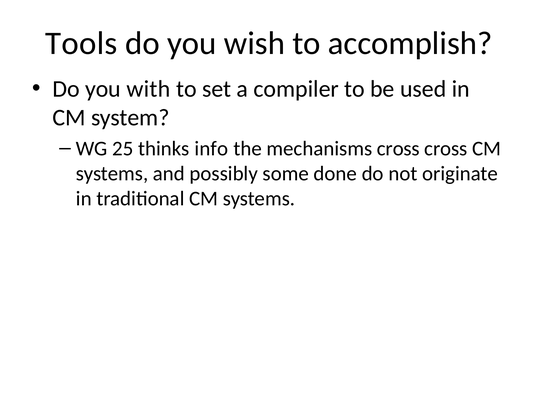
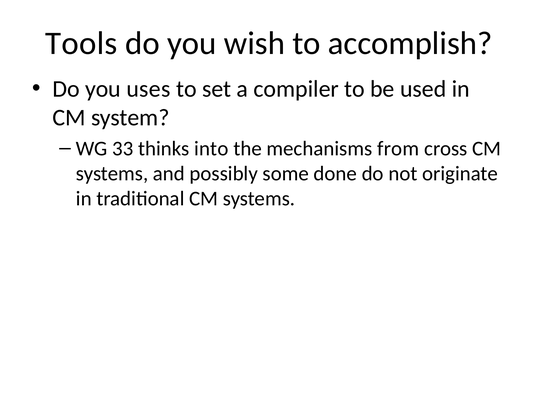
with: with -> uses
25: 25 -> 33
info: info -> into
mechanisms cross: cross -> from
